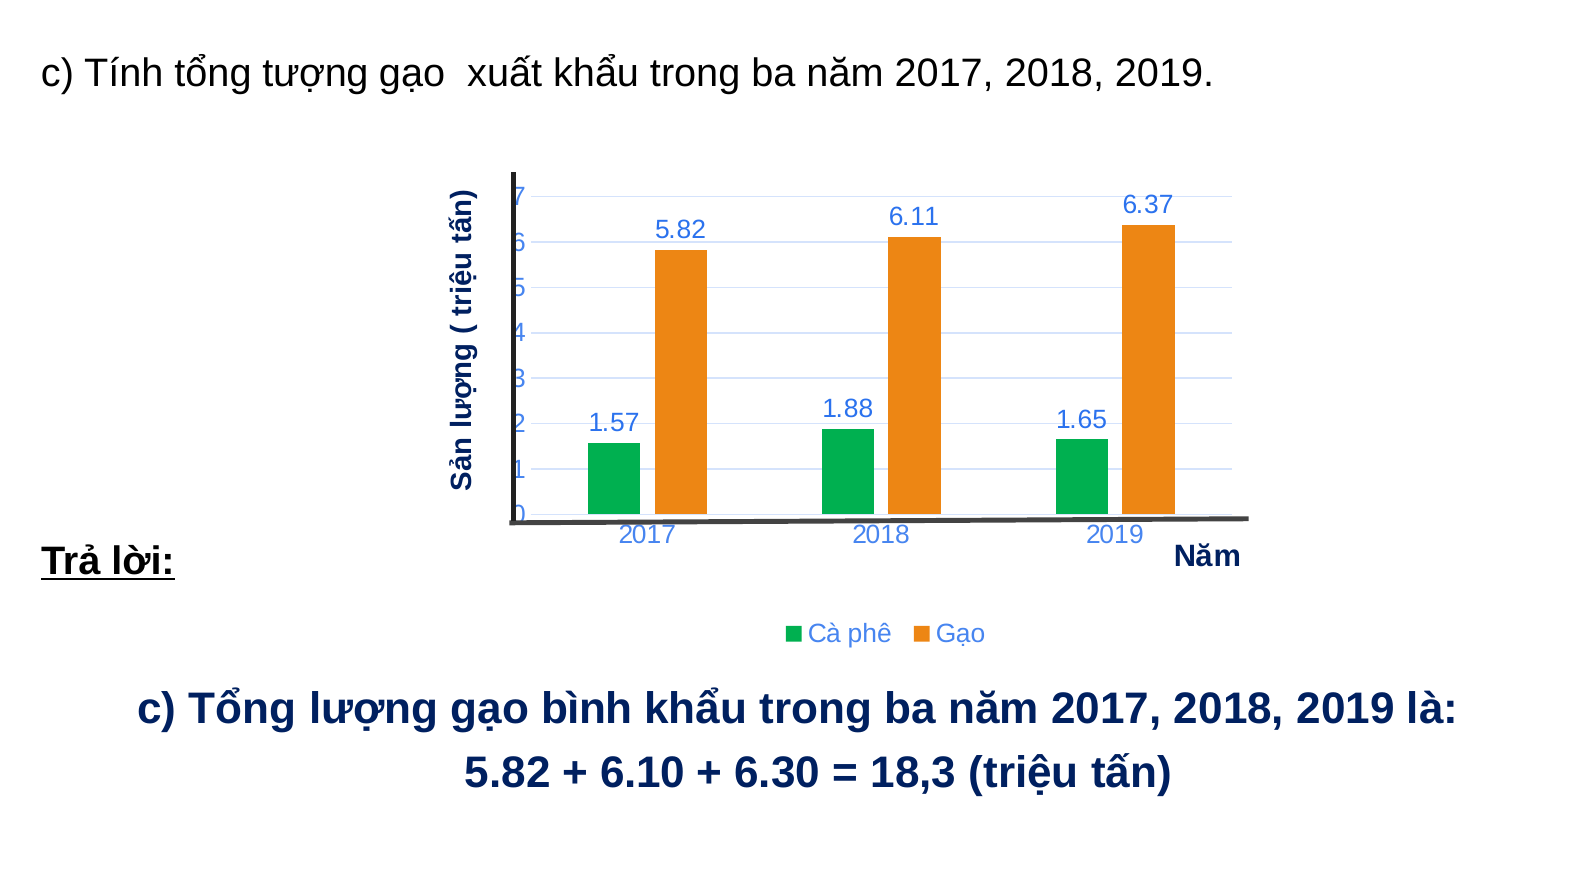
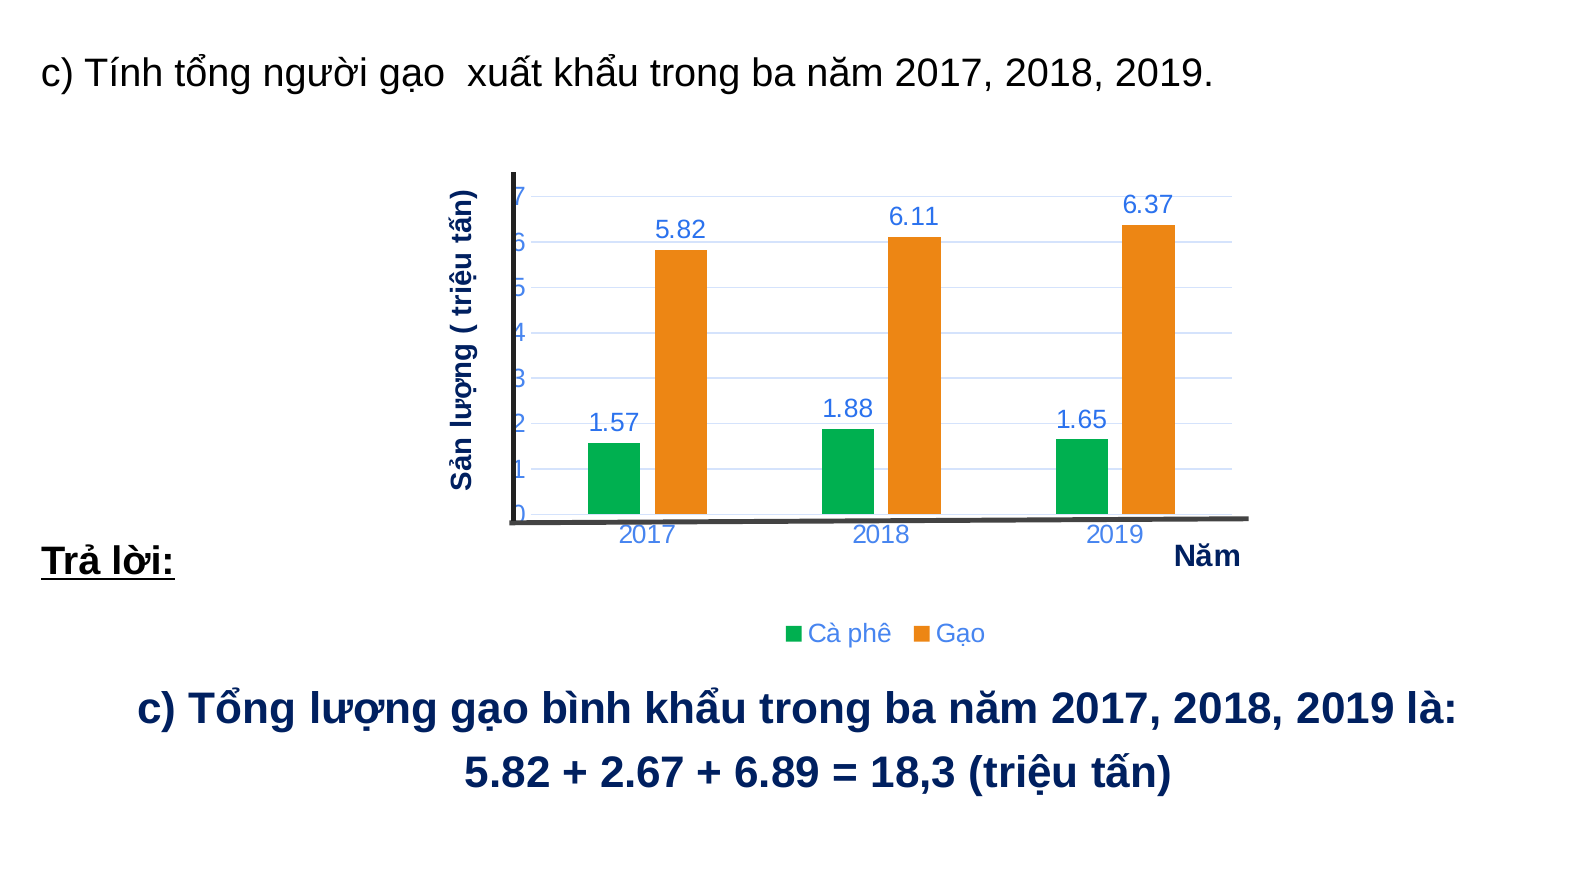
tượng: tượng -> người
6.10: 6.10 -> 2.67
6.30: 6.30 -> 6.89
